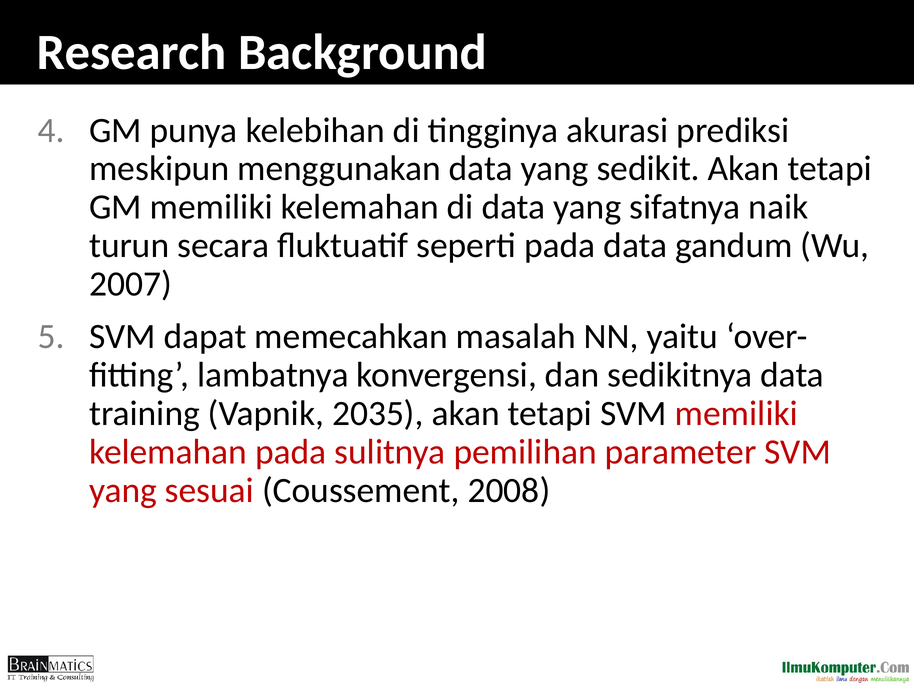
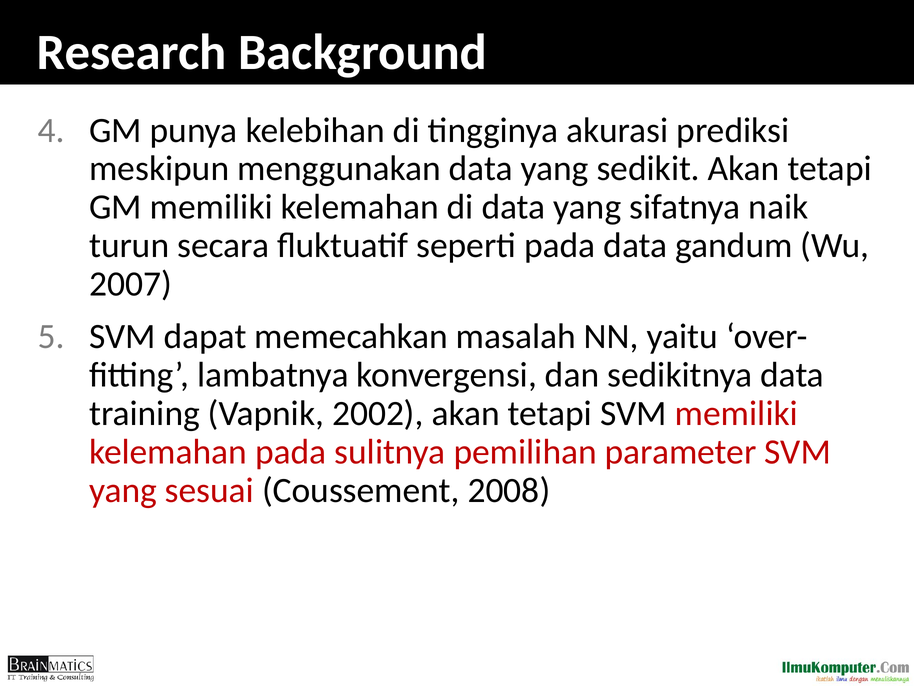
2035: 2035 -> 2002
